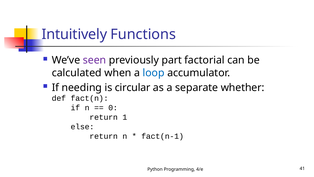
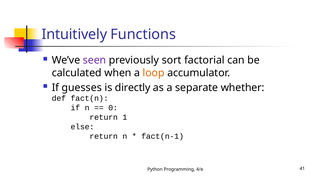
part: part -> sort
loop colour: blue -> orange
needing: needing -> guesses
circular: circular -> directly
